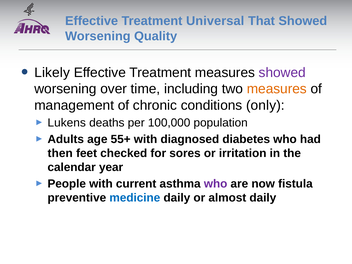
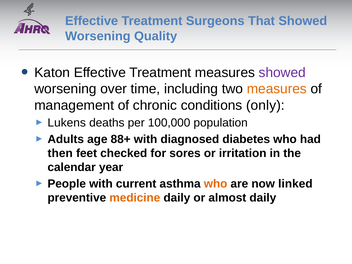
Universal: Universal -> Surgeons
Likely: Likely -> Katon
55+: 55+ -> 88+
who at (216, 184) colour: purple -> orange
fistula: fistula -> linked
medicine colour: blue -> orange
